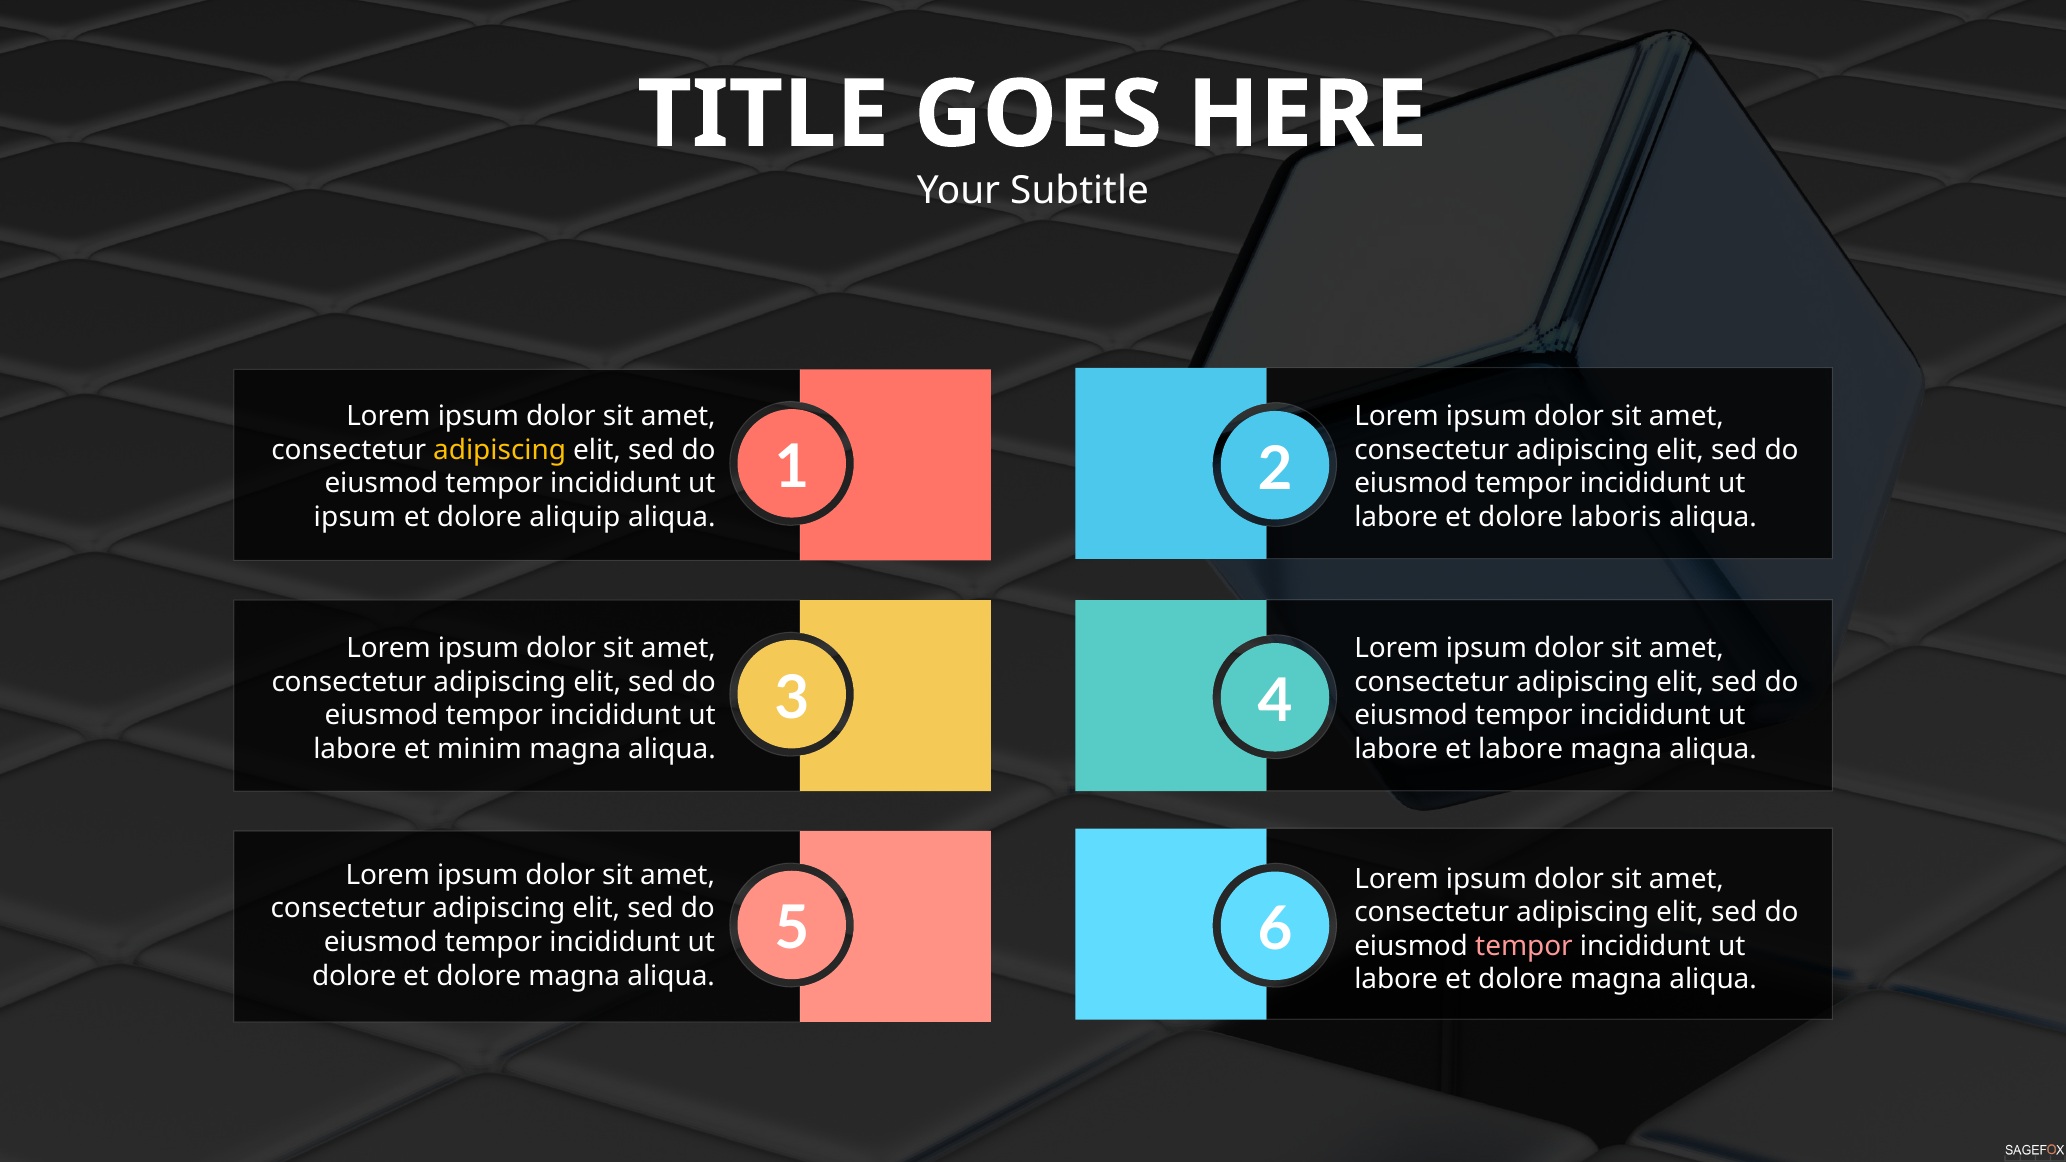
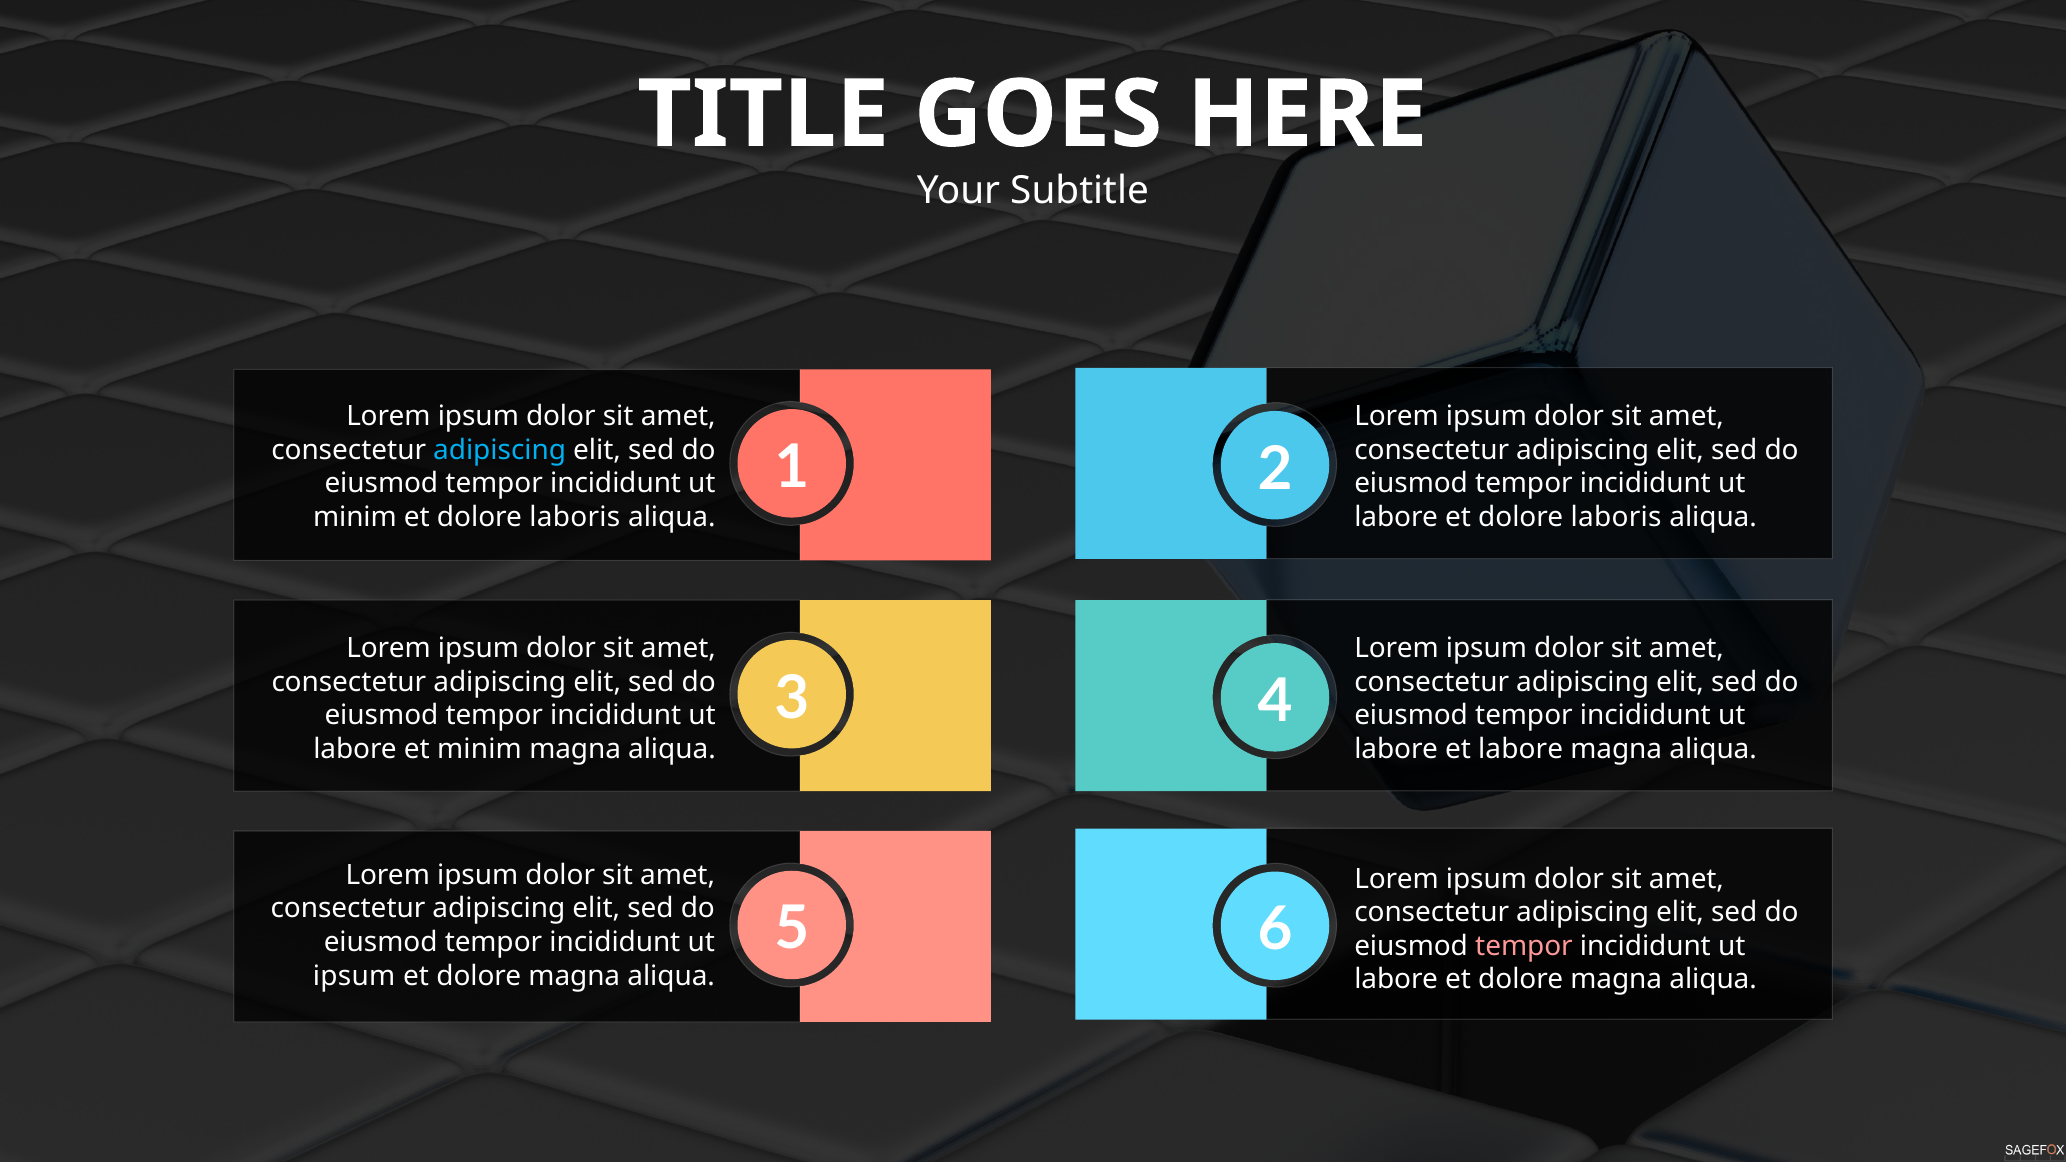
adipiscing at (500, 450) colour: yellow -> light blue
ipsum at (355, 517): ipsum -> minim
aliquip at (575, 517): aliquip -> laboris
dolore at (354, 976): dolore -> ipsum
